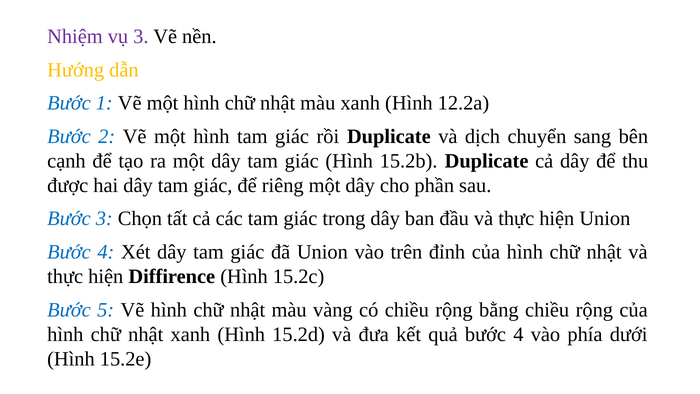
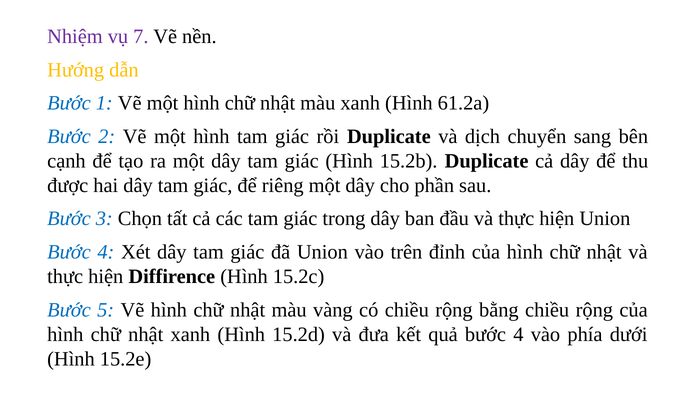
vụ 3: 3 -> 7
12.2a: 12.2a -> 61.2a
